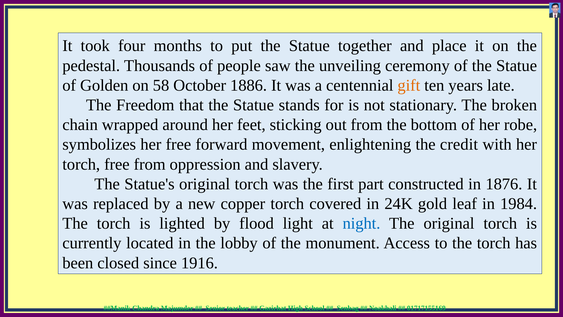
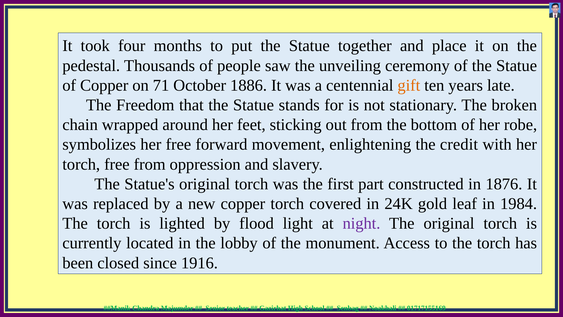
of Golden: Golden -> Copper
58: 58 -> 71
night colour: blue -> purple
